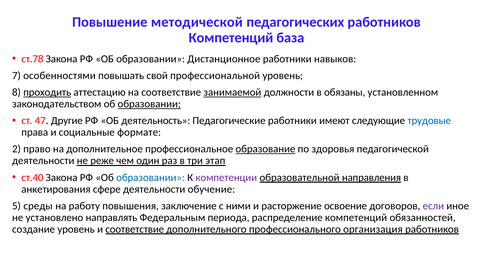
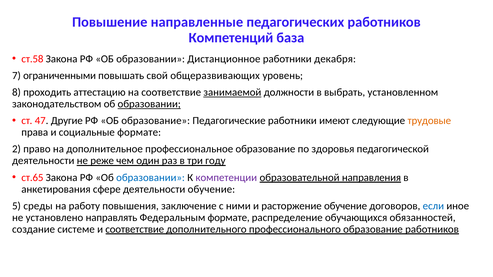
методической: методической -> направленные
ст.78: ст.78 -> ст.58
навыков: навыков -> декабря
особенностями: особенностями -> ограниченными
профессиональной: профессиональной -> общеразвивающих
проходить underline: present -> none
обязаны: обязаны -> выбрать
ОБ деятельность: деятельность -> образование
трудовые colour: blue -> orange
образование at (265, 149) underline: present -> none
этап: этап -> году
ст.40: ст.40 -> ст.65
расторжение освоение: освоение -> обучение
если colour: purple -> blue
Федеральным периода: периода -> формате
распределение компетенций: компетенций -> обучающихся
создание уровень: уровень -> системе
профессионального организация: организация -> образование
